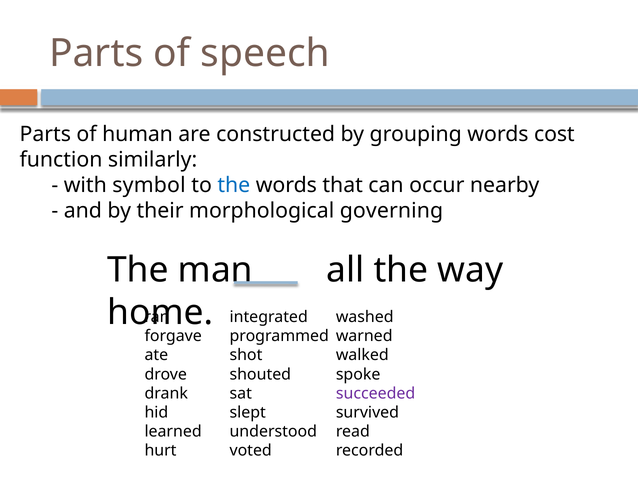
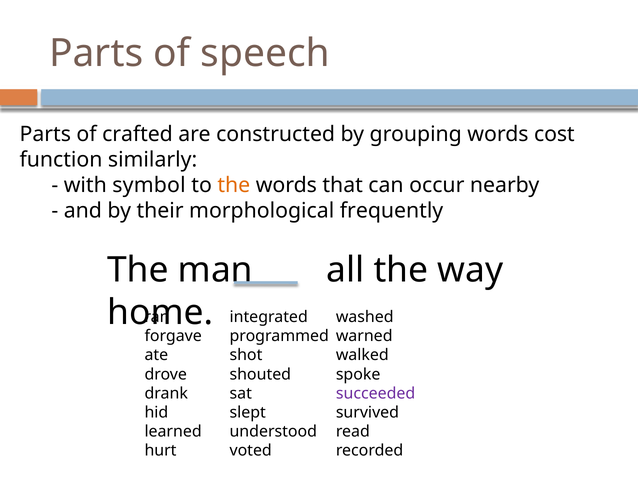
human: human -> crafted
the at (234, 185) colour: blue -> orange
governing: governing -> frequently
